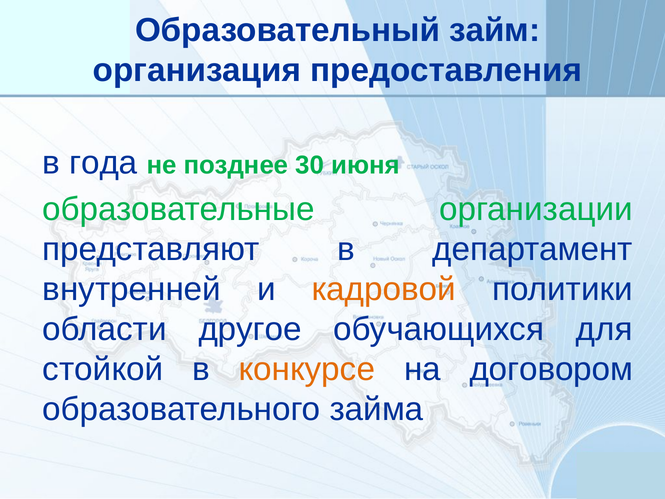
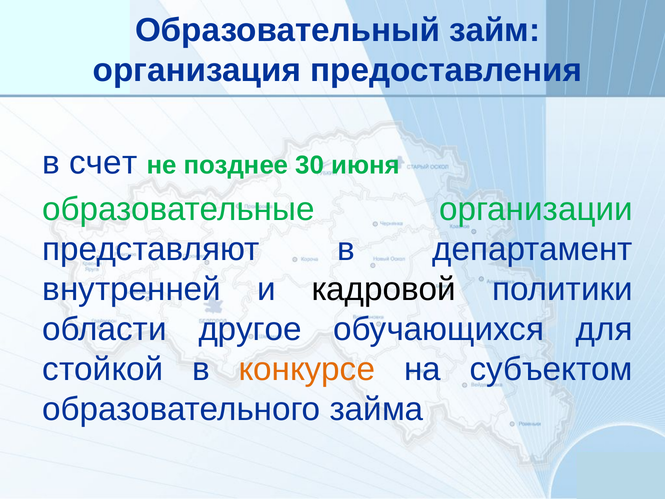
года: года -> счет
кадровой colour: orange -> black
договором: договором -> субъектом
